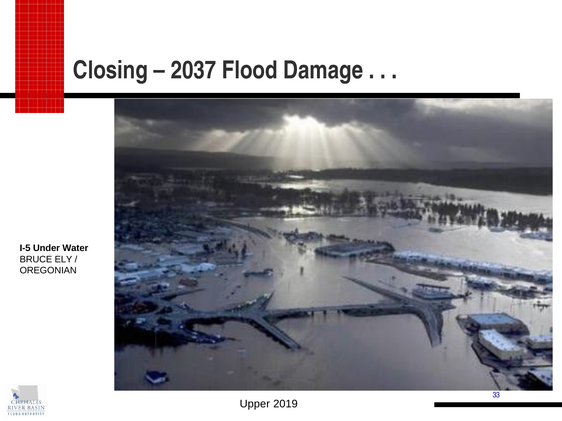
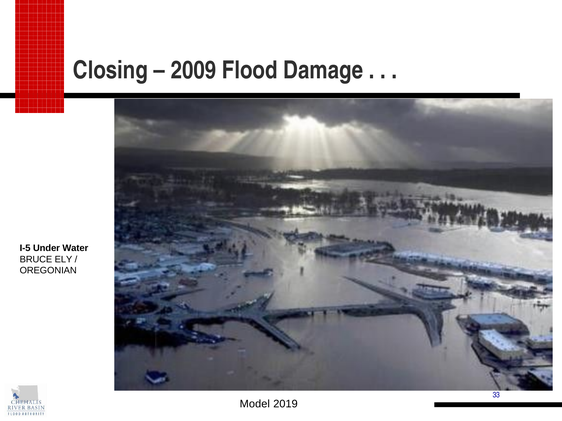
2037: 2037 -> 2009
Upper: Upper -> Model
